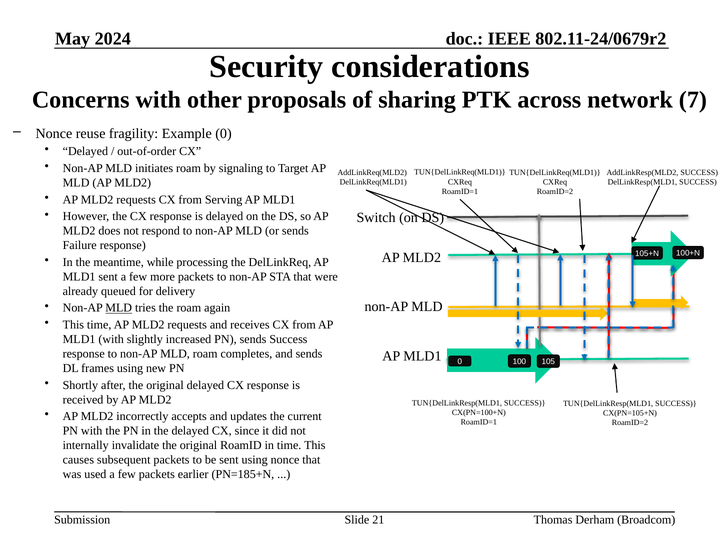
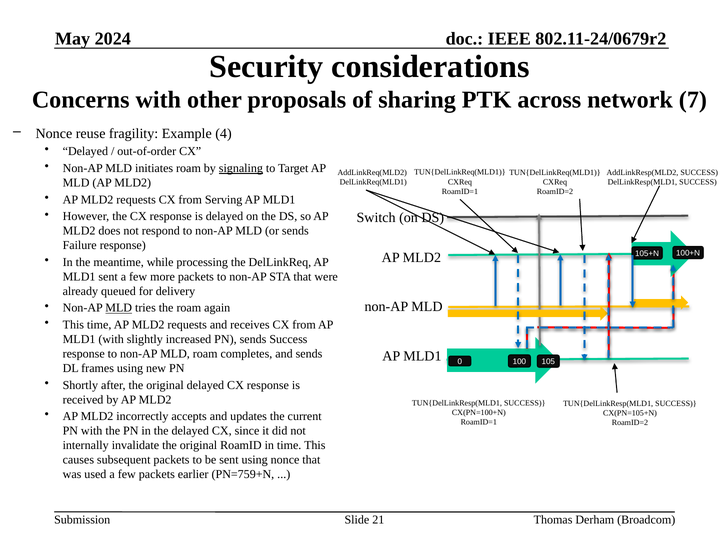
Example 0: 0 -> 4
signaling underline: none -> present
PN=185+N: PN=185+N -> PN=759+N
